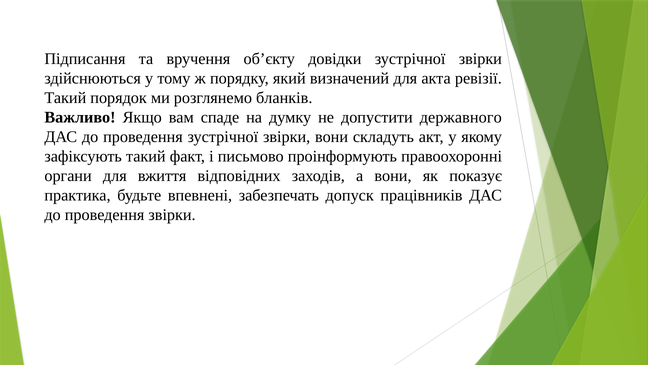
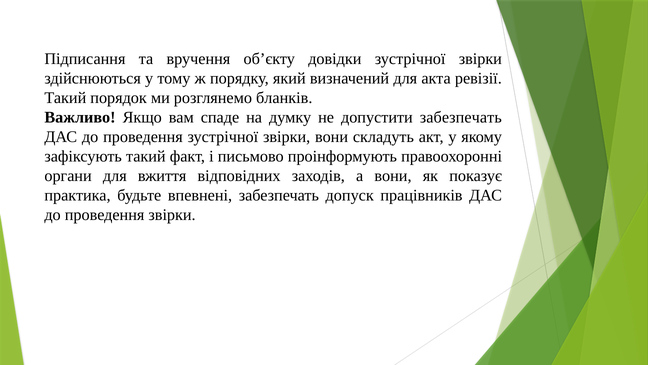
допустити державного: державного -> забезпечать
